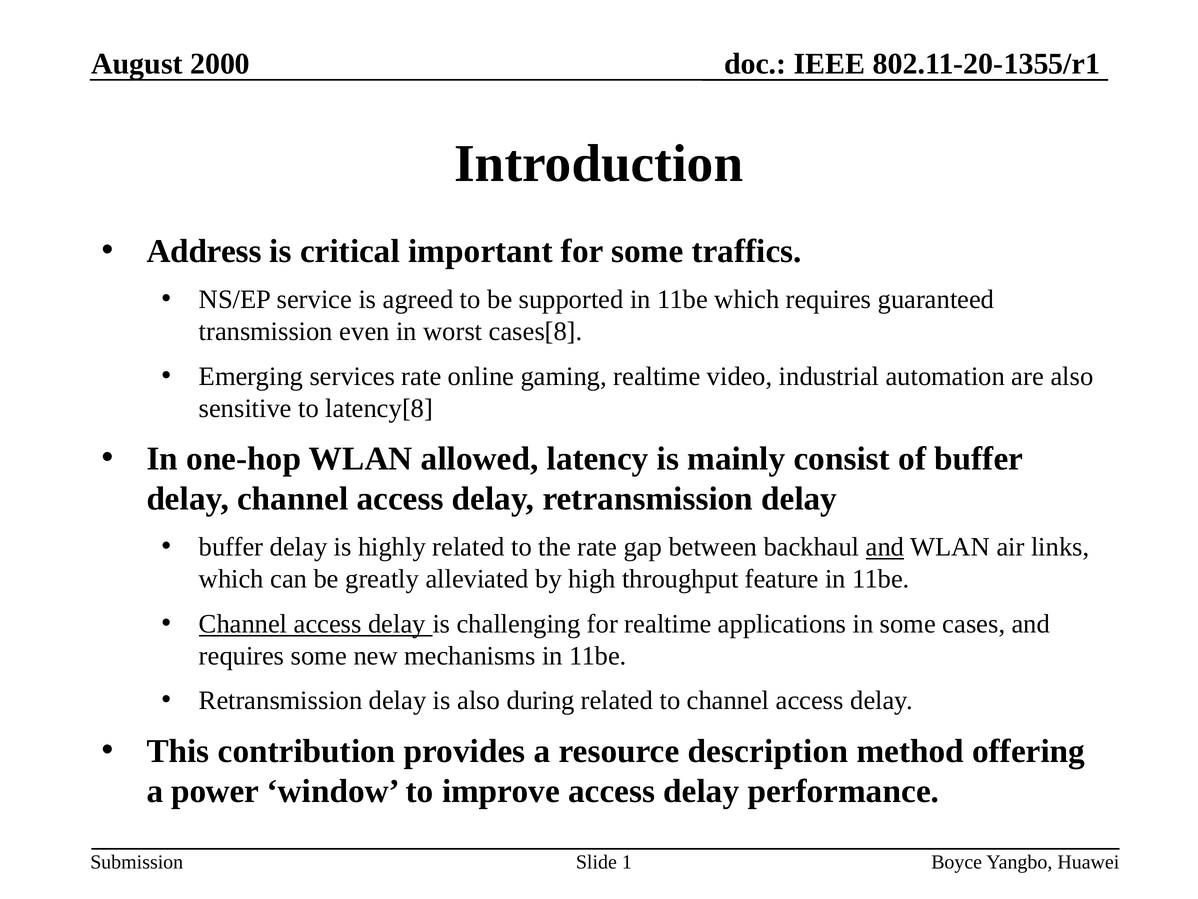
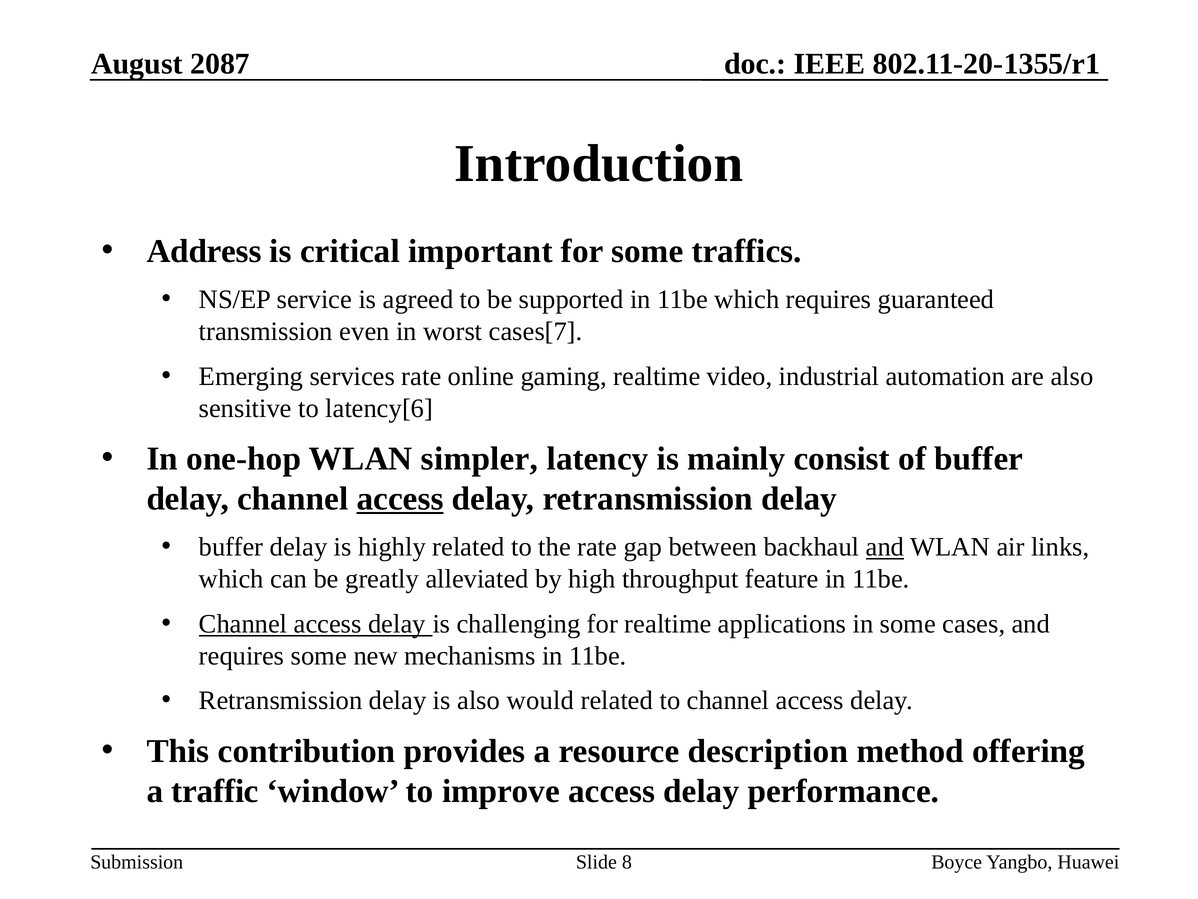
2000: 2000 -> 2087
cases[8: cases[8 -> cases[7
latency[8: latency[8 -> latency[6
allowed: allowed -> simpler
access at (400, 499) underline: none -> present
during: during -> would
power: power -> traffic
1: 1 -> 8
